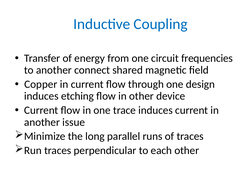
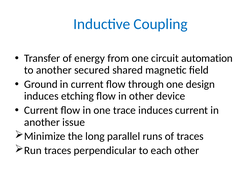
frequencies: frequencies -> automation
connect: connect -> secured
Copper: Copper -> Ground
